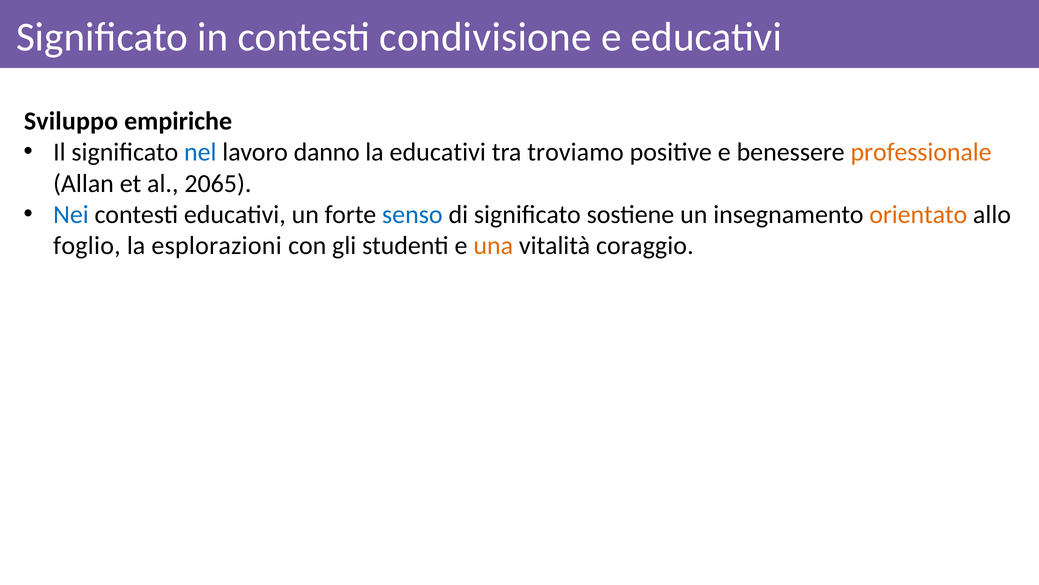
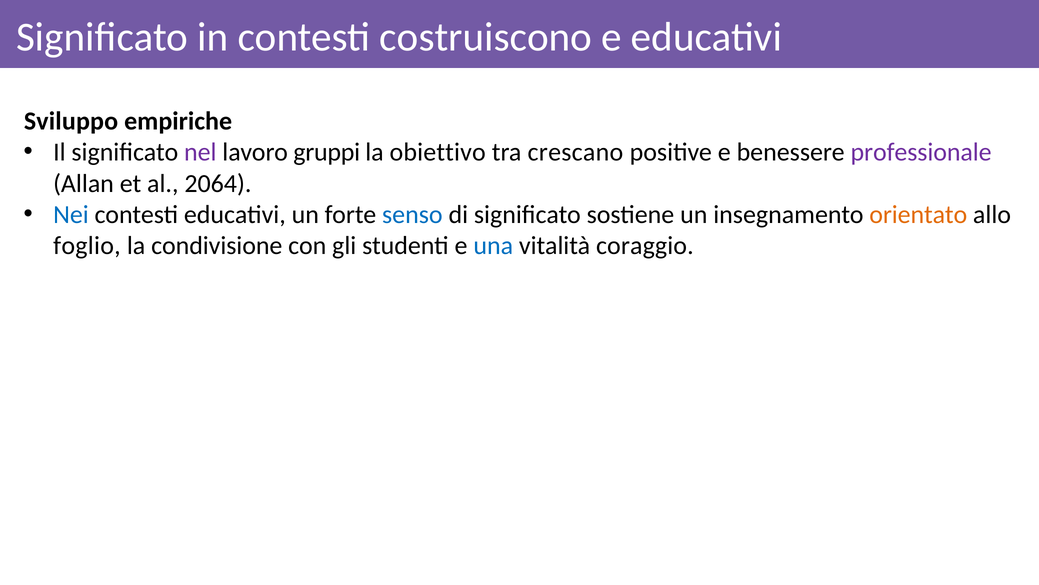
condivisione: condivisione -> costruiscono
nel colour: blue -> purple
danno: danno -> gruppi
la educativi: educativi -> obiettivo
troviamo: troviamo -> crescano
professionale colour: orange -> purple
2065: 2065 -> 2064
esplorazioni: esplorazioni -> condivisione
una colour: orange -> blue
